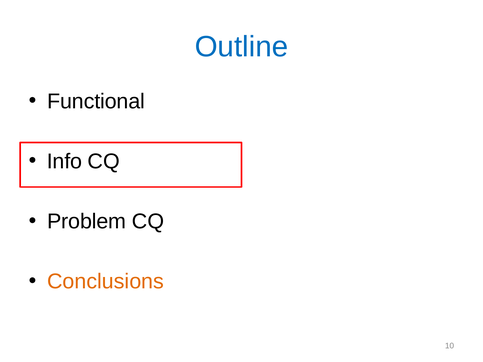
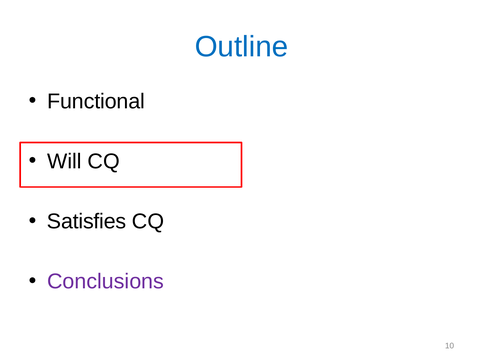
Info: Info -> Will
Problem: Problem -> Satisfies
Conclusions colour: orange -> purple
